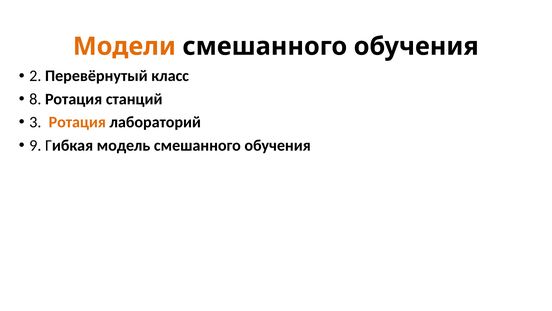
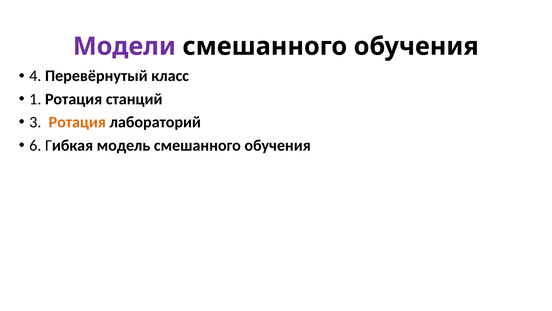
Модели colour: orange -> purple
2: 2 -> 4
8: 8 -> 1
9: 9 -> 6
